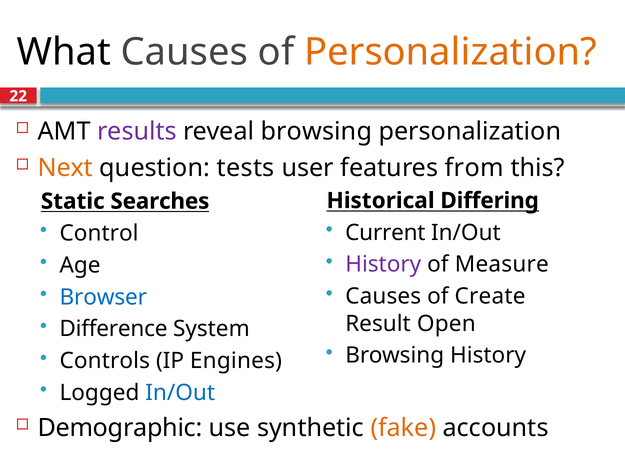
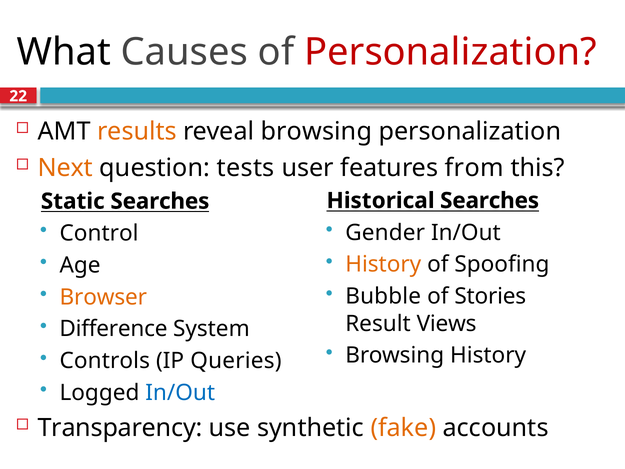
Personalization at (450, 52) colour: orange -> red
results colour: purple -> orange
Historical Differing: Differing -> Searches
Current: Current -> Gender
History at (383, 264) colour: purple -> orange
Measure: Measure -> Spoofing
Causes at (383, 296): Causes -> Bubble
Create: Create -> Stories
Browser colour: blue -> orange
Open: Open -> Views
Engines: Engines -> Queries
Demographic: Demographic -> Transparency
